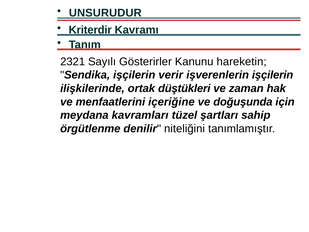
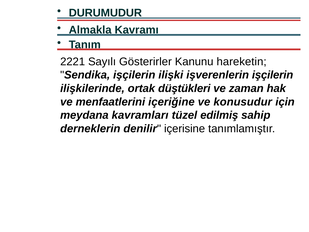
UNSURUDUR: UNSURUDUR -> DURUMUDUR
Kriterdir: Kriterdir -> Almakla
2321: 2321 -> 2221
verir: verir -> ilişki
doğuşunda: doğuşunda -> konusudur
şartları: şartları -> edilmiş
örgütlenme: örgütlenme -> derneklerin
niteliğini: niteliğini -> içerisine
